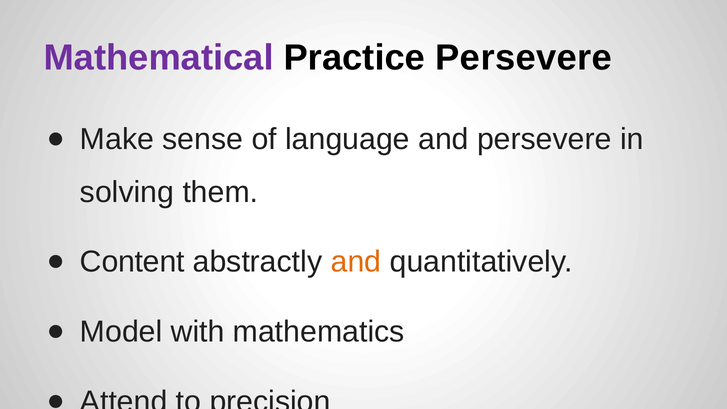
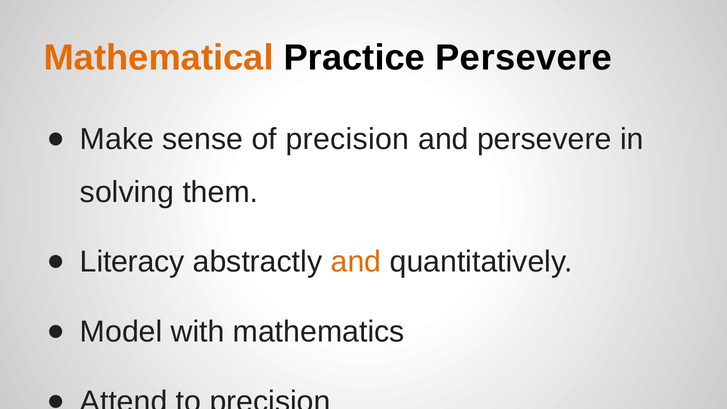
Mathematical colour: purple -> orange
of language: language -> precision
Content: Content -> Literacy
